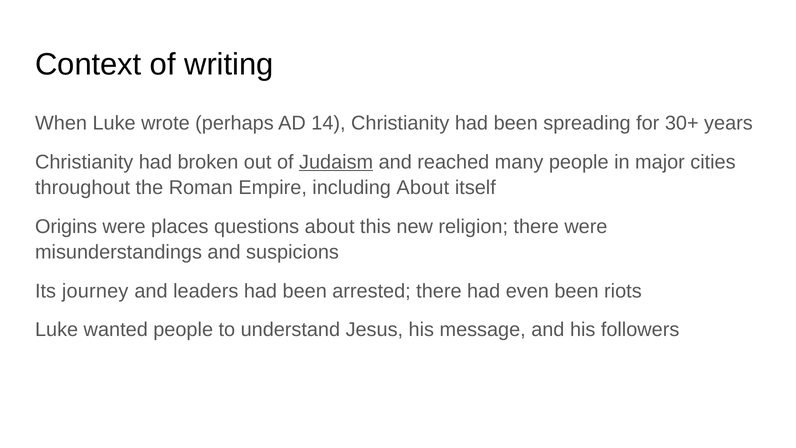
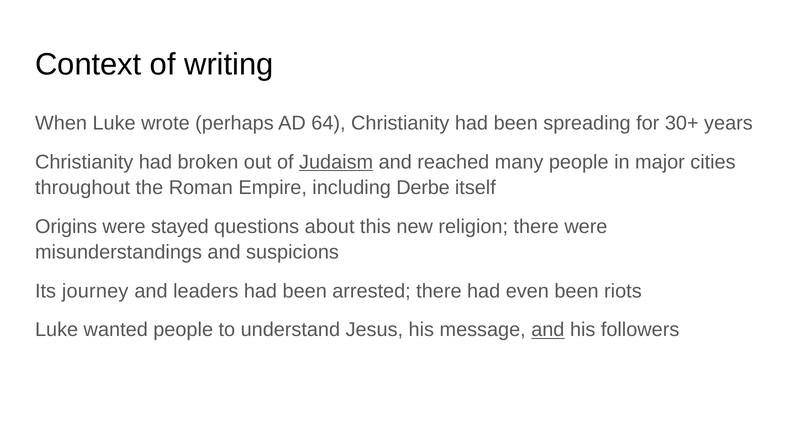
14: 14 -> 64
including About: About -> Derbe
places: places -> stayed
and at (548, 330) underline: none -> present
